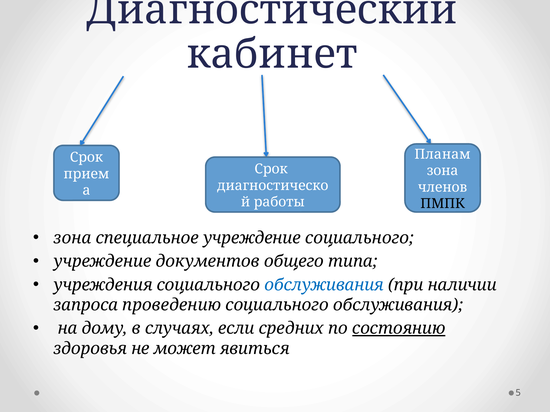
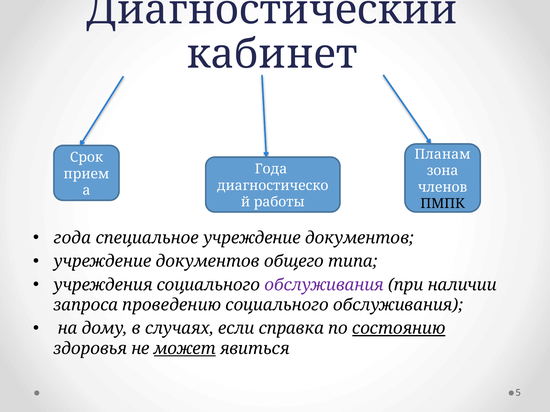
Срок at (271, 169): Срок -> Года
зона at (72, 238): зона -> года
специальное учреждение социального: социального -> документов
обслуживания at (324, 285) colour: blue -> purple
средних: средних -> справка
может underline: none -> present
